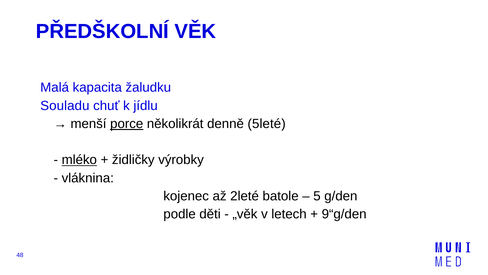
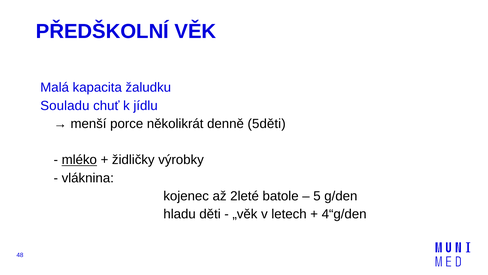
porce underline: present -> none
5leté: 5leté -> 5děti
podle: podle -> hladu
9“g/den: 9“g/den -> 4“g/den
